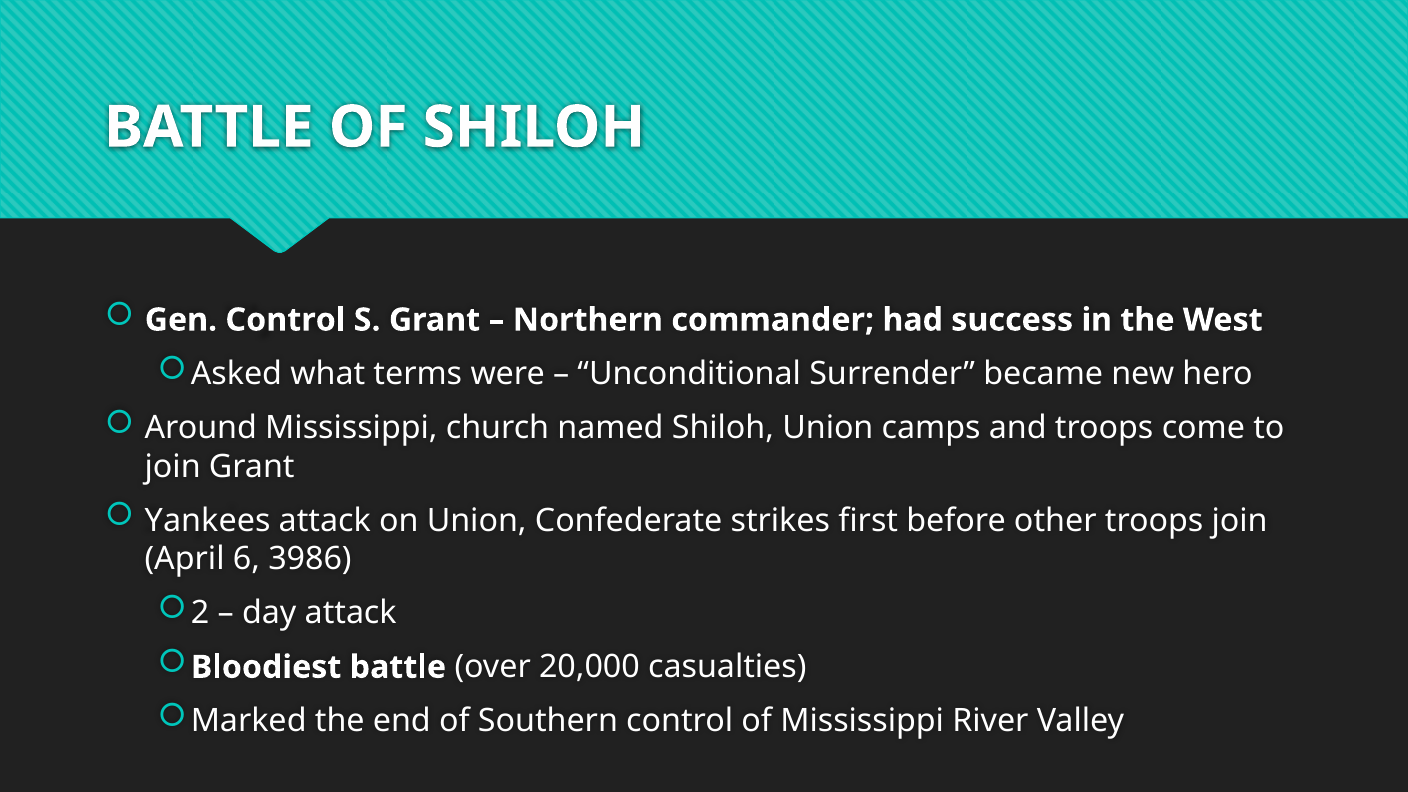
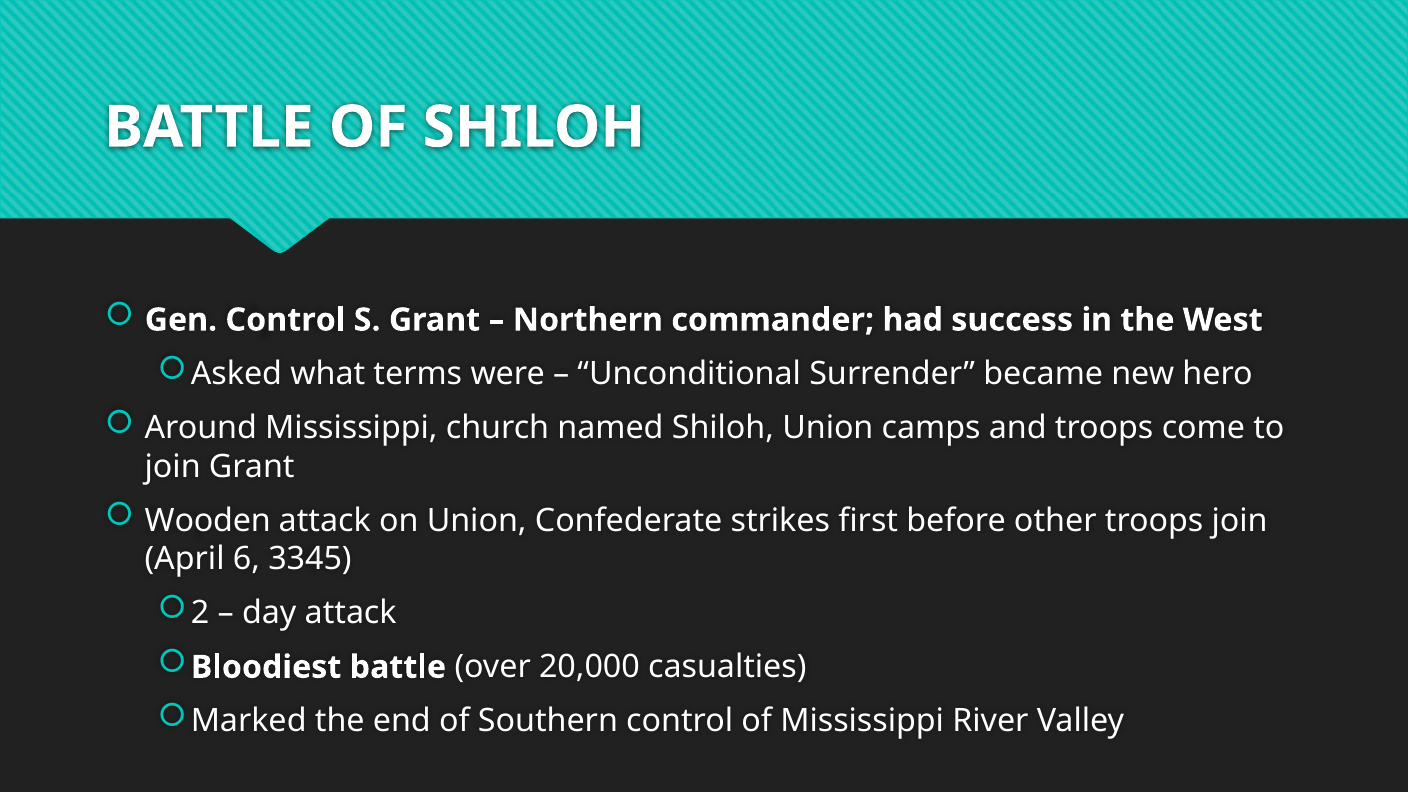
Yankees: Yankees -> Wooden
3986: 3986 -> 3345
